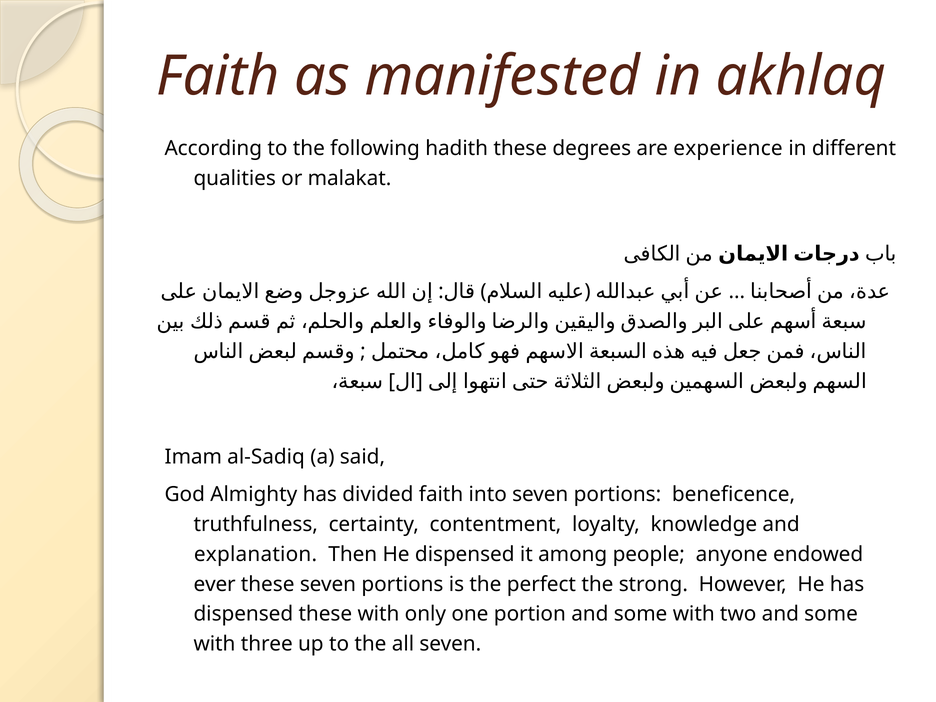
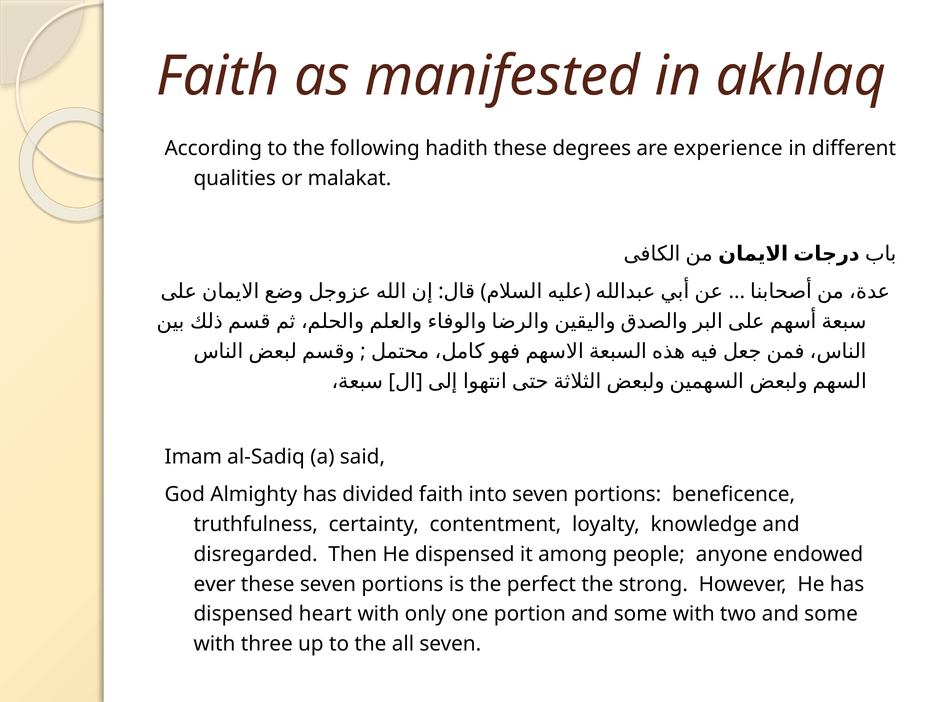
explanation: explanation -> disregarded
dispensed these: these -> heart
